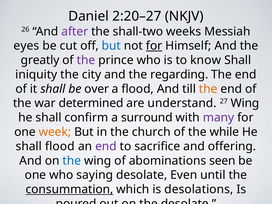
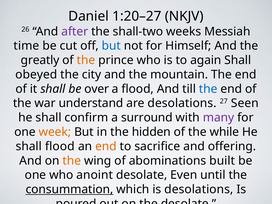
2:20–27: 2:20–27 -> 1:20–27
eyes: eyes -> time
for at (154, 46) underline: present -> none
the at (86, 60) colour: purple -> orange
know: know -> again
iniquity: iniquity -> obeyed
regarding: regarding -> mountain
the at (208, 89) colour: orange -> blue
determined: determined -> understand
are understand: understand -> desolations
27 Wing: Wing -> Seen
church: church -> hidden
end at (106, 146) colour: purple -> orange
the at (72, 161) colour: blue -> orange
seen: seen -> built
saying: saying -> anoint
